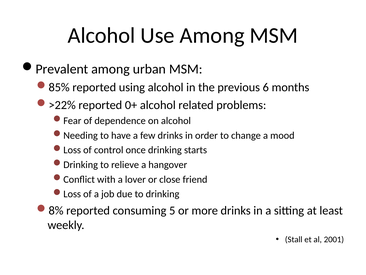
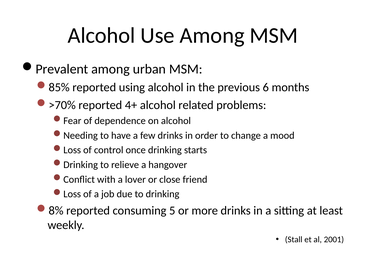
>22%: >22% -> >70%
0+: 0+ -> 4+
